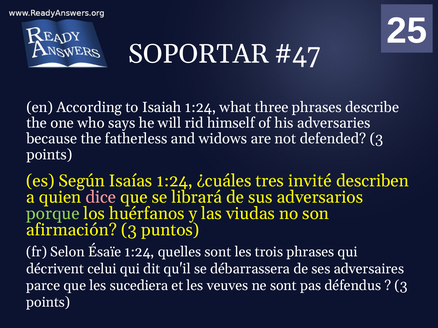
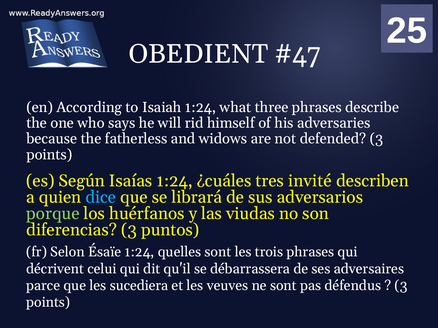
SOPORTAR: SOPORTAR -> OBEDIENT
dice colour: pink -> light blue
afirmación: afirmación -> diferencias
